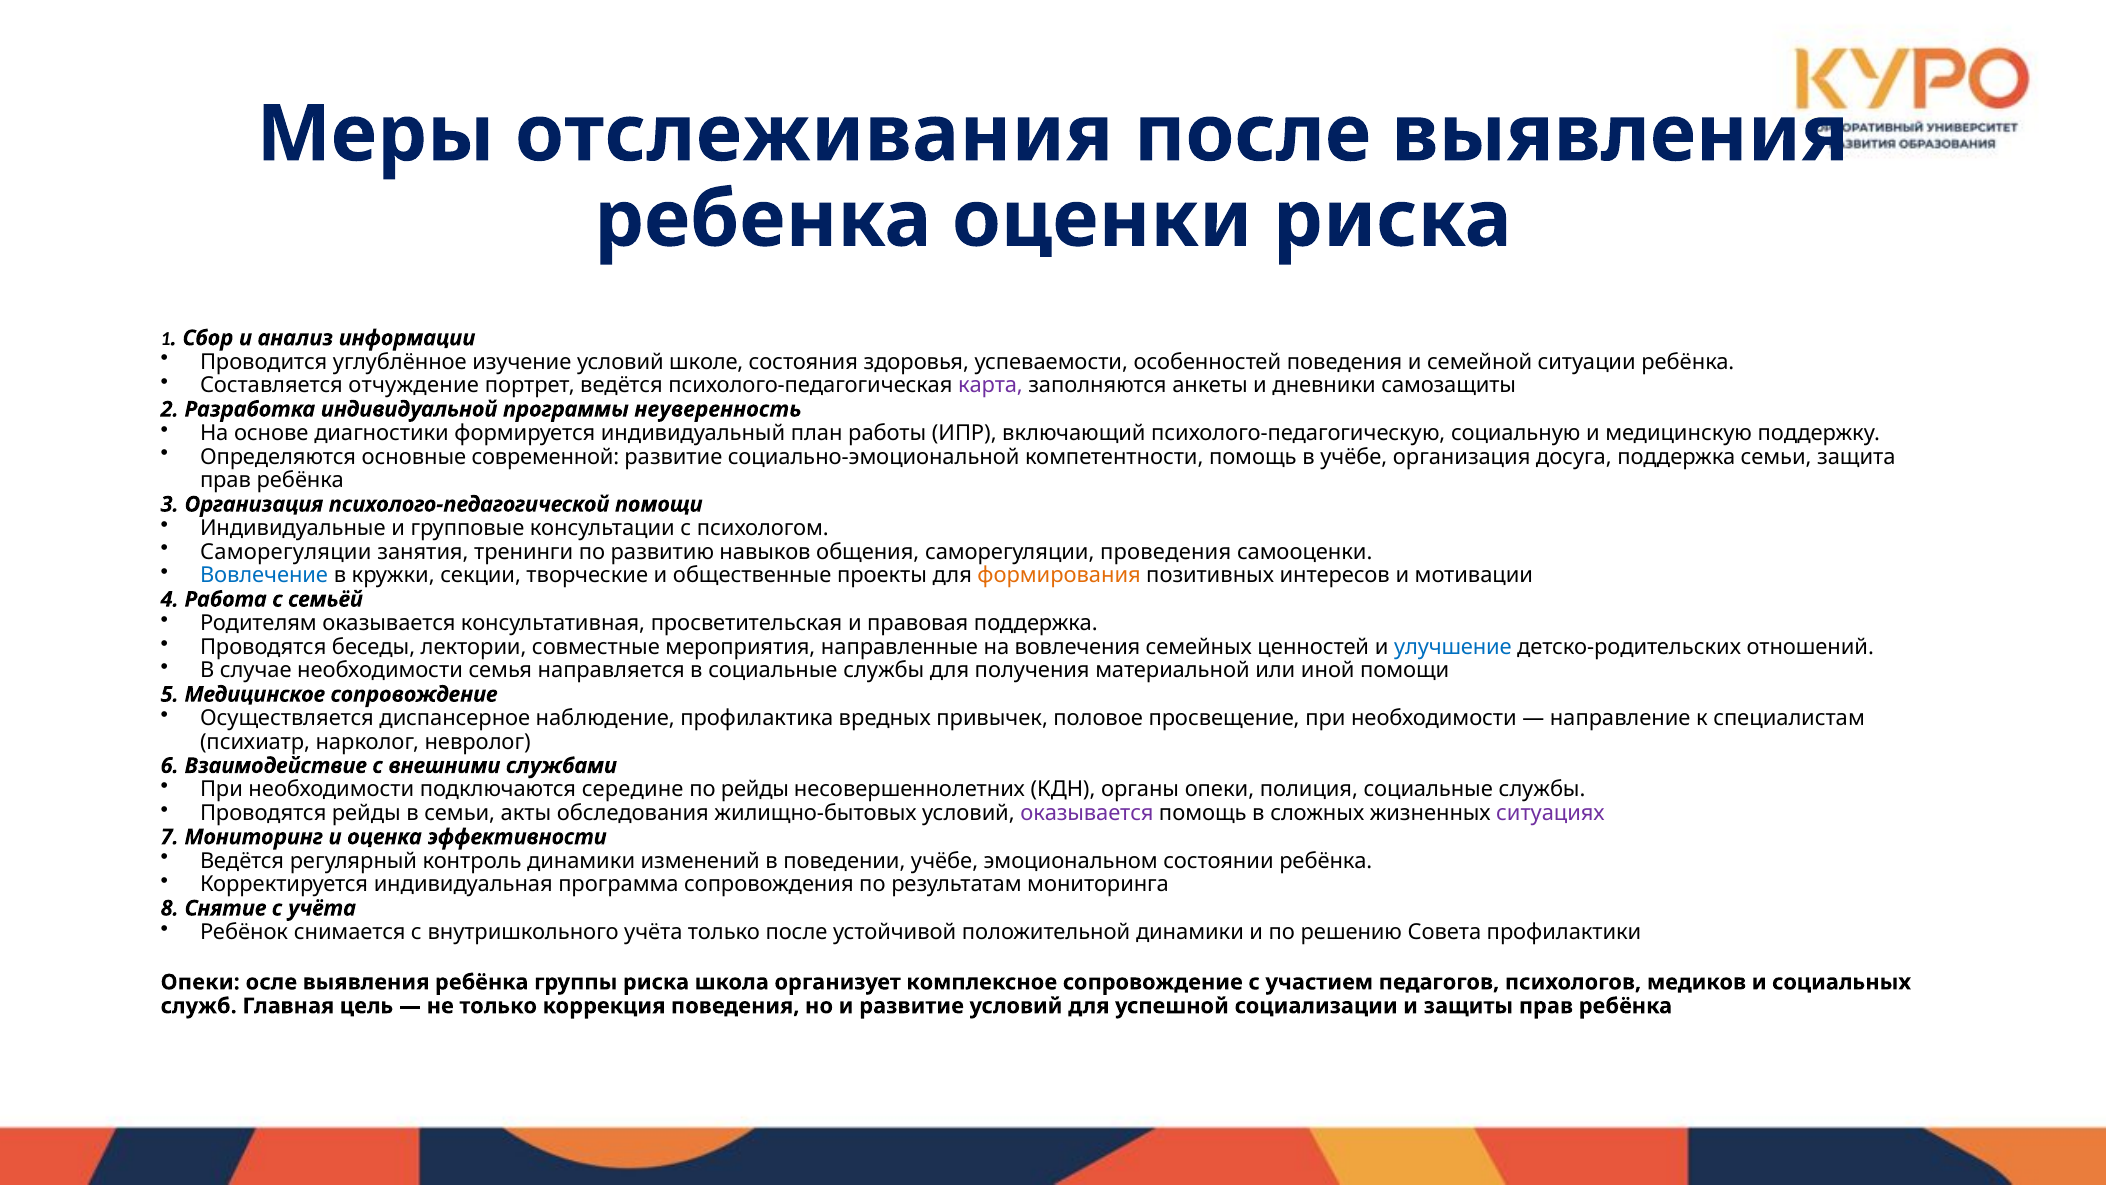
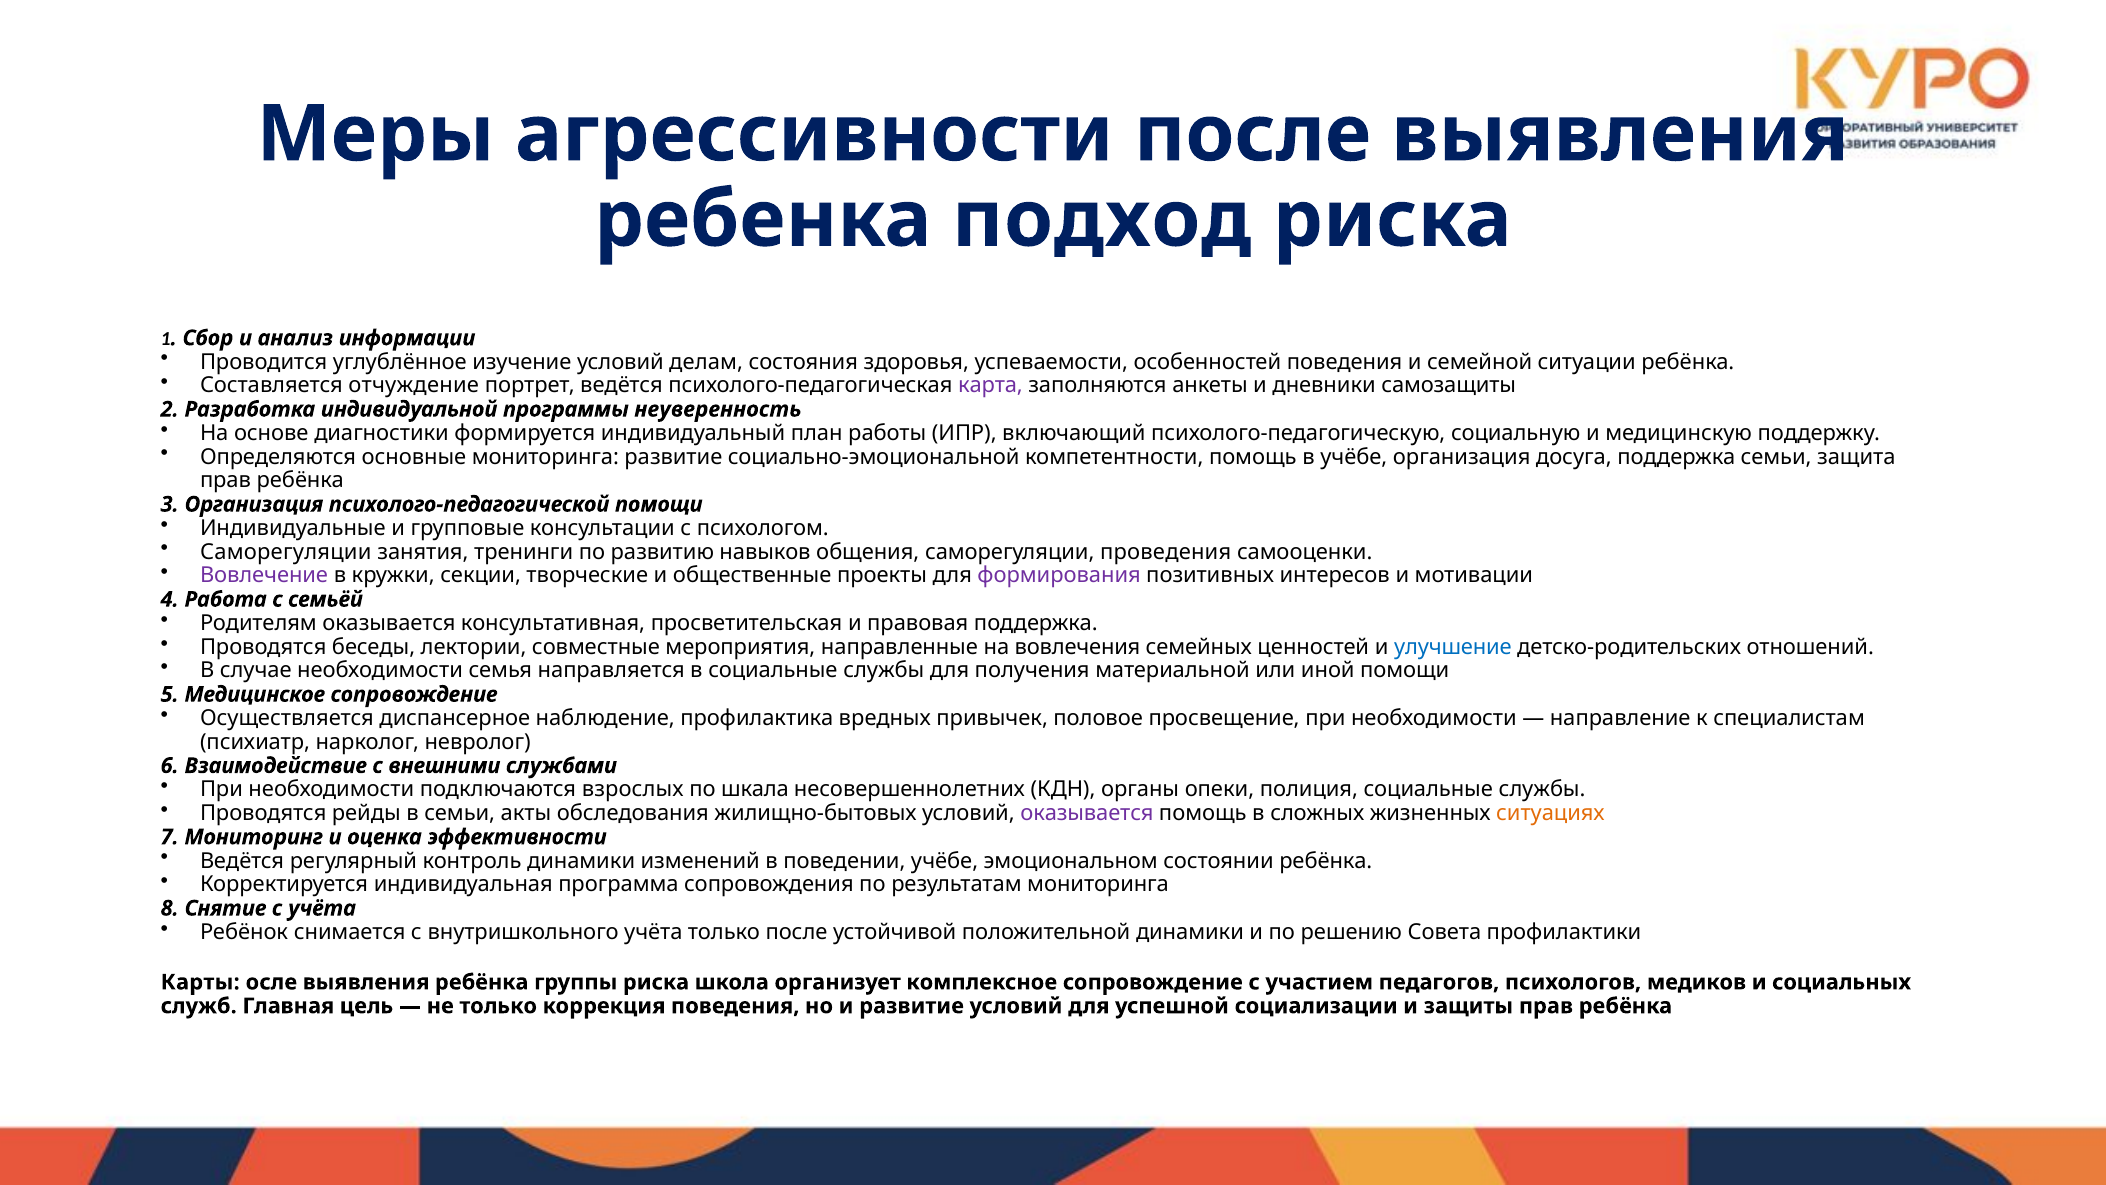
отслеживания: отслеживания -> агрессивности
оценки: оценки -> подход
школе: школе -> делам
основные современной: современной -> мониторинга
Вовлечение colour: blue -> purple
формирования colour: orange -> purple
середине: середине -> взрослых
по рейды: рейды -> шкала
ситуациях colour: purple -> orange
Опеки at (200, 982): Опеки -> Карты
